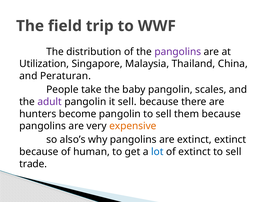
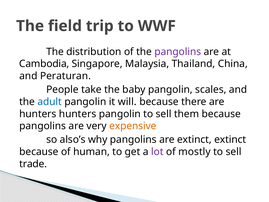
Utilization: Utilization -> Cambodia
adult colour: purple -> blue
it sell: sell -> will
hunters become: become -> hunters
lot colour: blue -> purple
of extinct: extinct -> mostly
